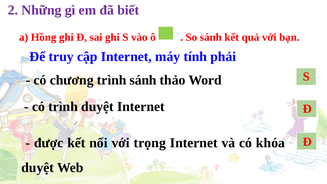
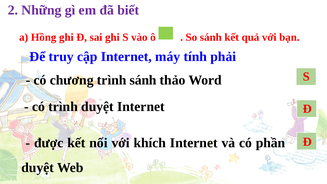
trọng: trọng -> khích
khóa: khóa -> phần
